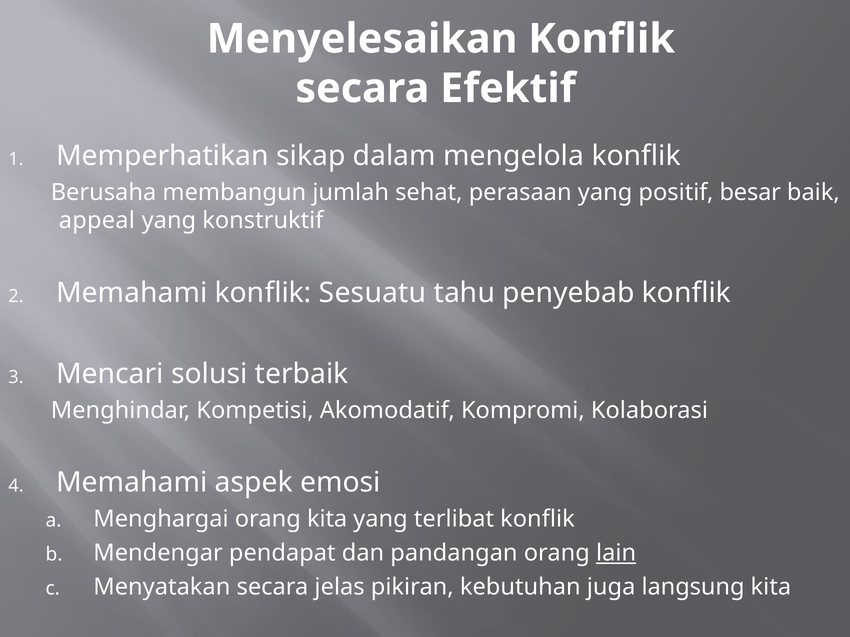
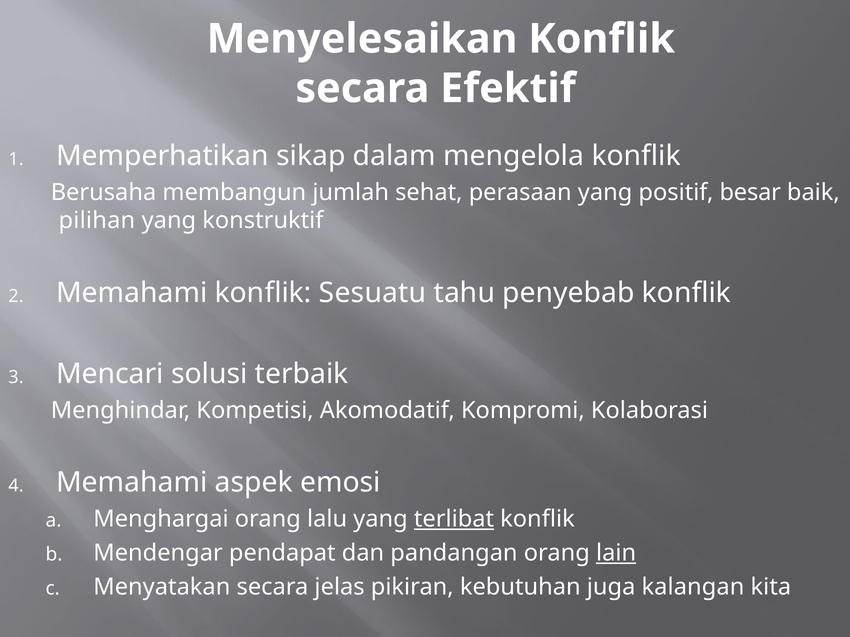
appeal: appeal -> pilihan
orang kita: kita -> lalu
terlibat underline: none -> present
langsung: langsung -> kalangan
